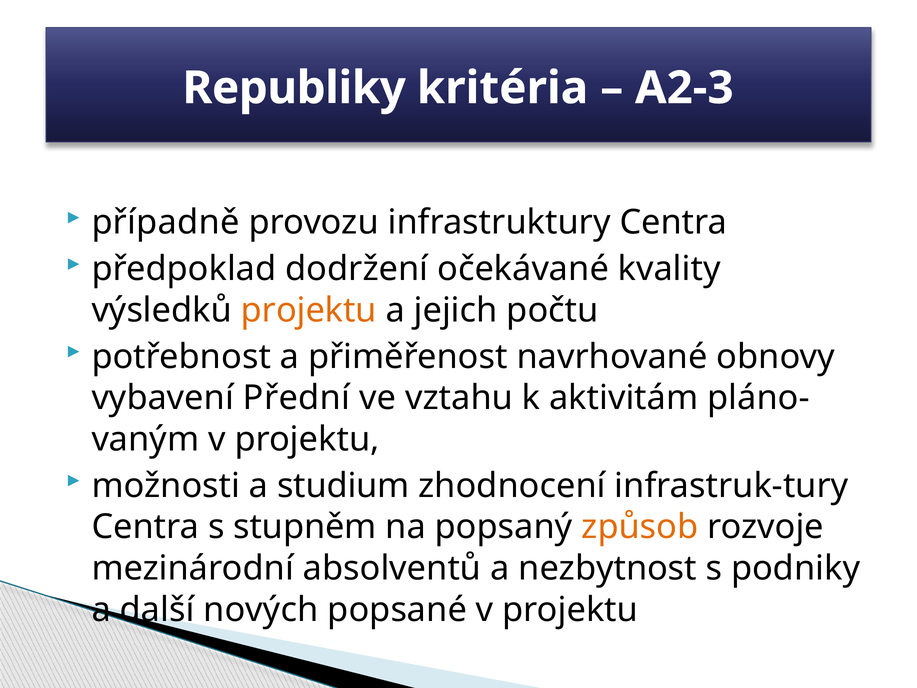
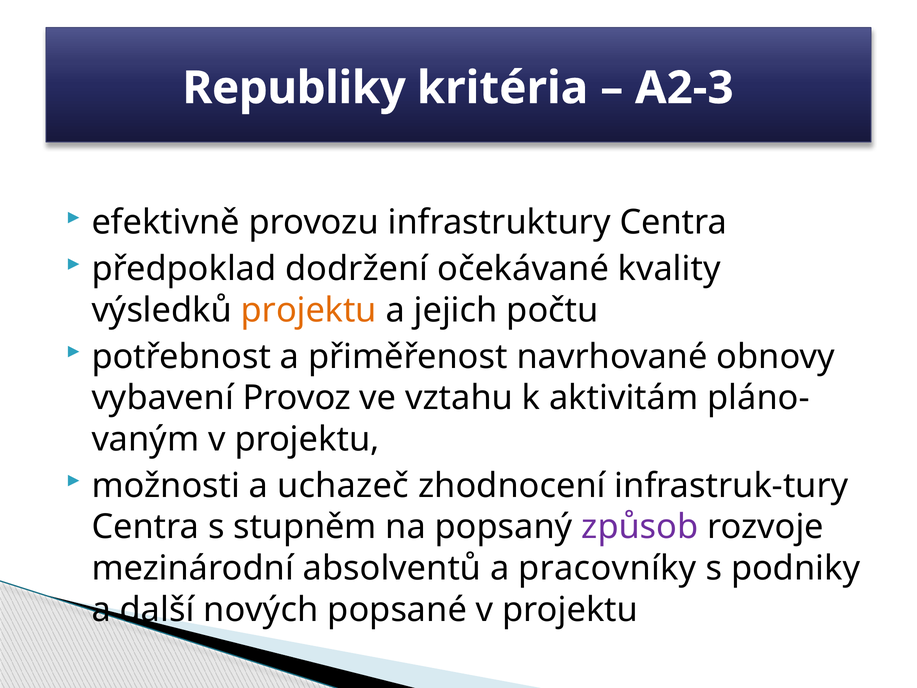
případně: případně -> efektivně
Přední: Přední -> Provoz
studium: studium -> uchazeč
způsob colour: orange -> purple
nezbytnost: nezbytnost -> pracovníky
